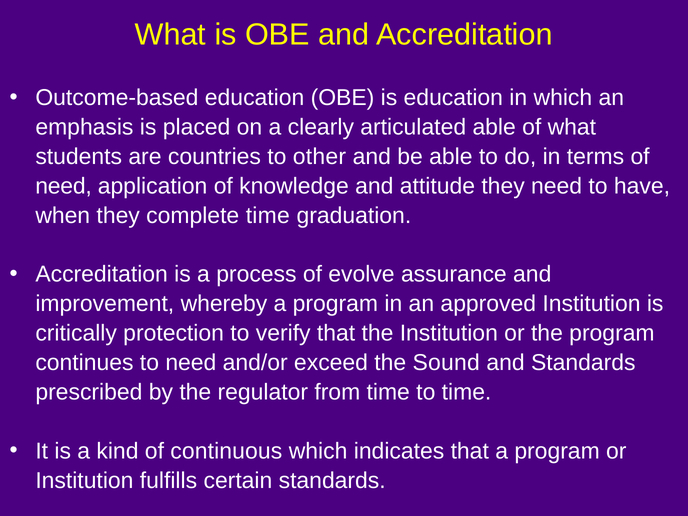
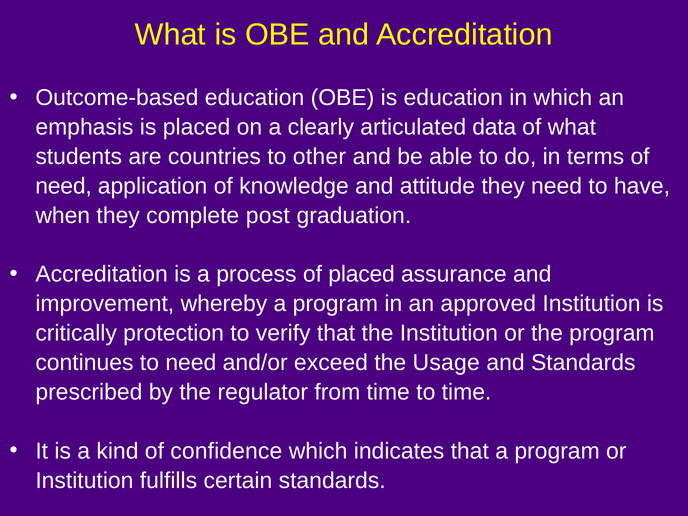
articulated able: able -> data
complete time: time -> post
of evolve: evolve -> placed
Sound: Sound -> Usage
continuous: continuous -> confidence
